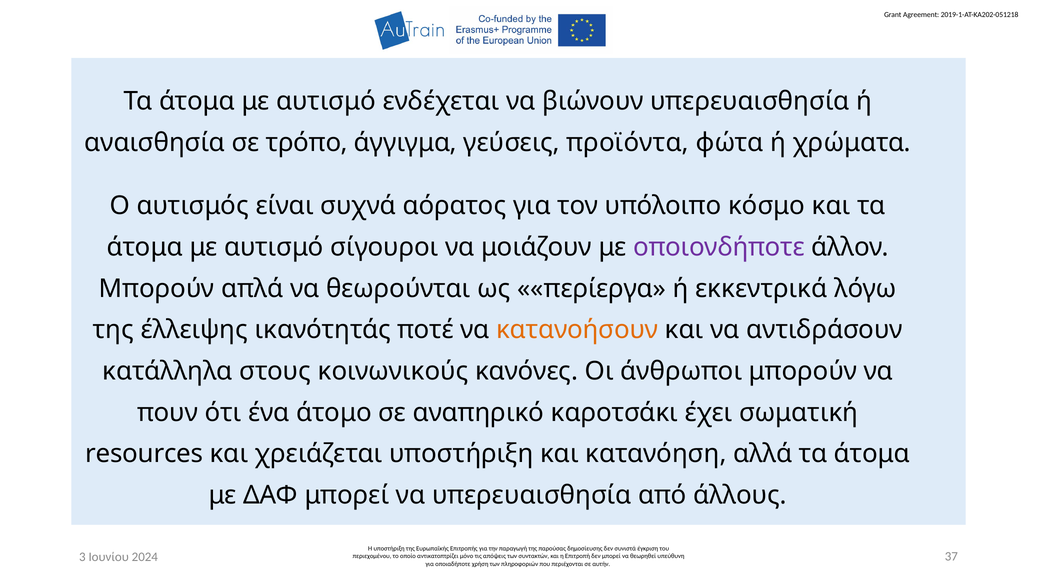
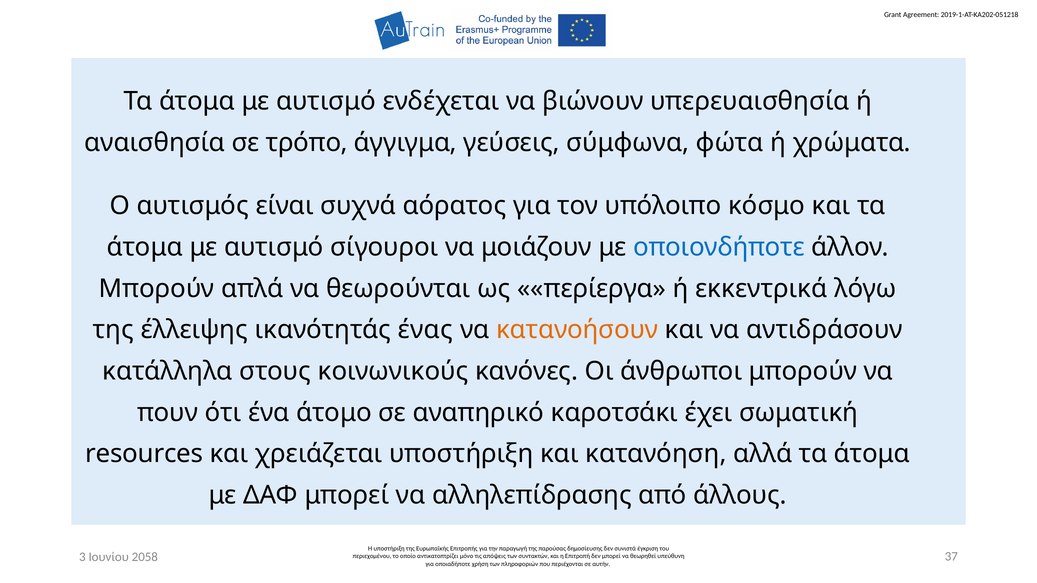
προϊόντα: προϊόντα -> σύμφωνα
οποιονδήποτε colour: purple -> blue
ποτέ: ποτέ -> ένας
να υπερευαισθησία: υπερευαισθησία -> αλληλεπίδρασης
2024: 2024 -> 2058
